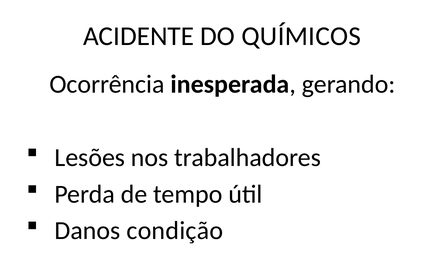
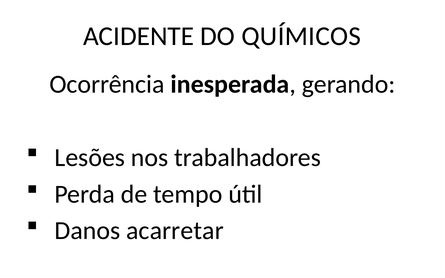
condição: condição -> acarretar
